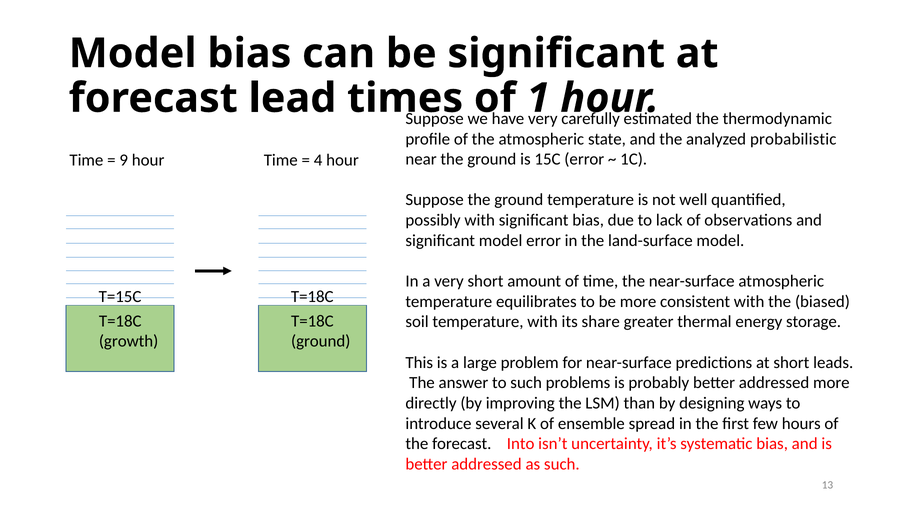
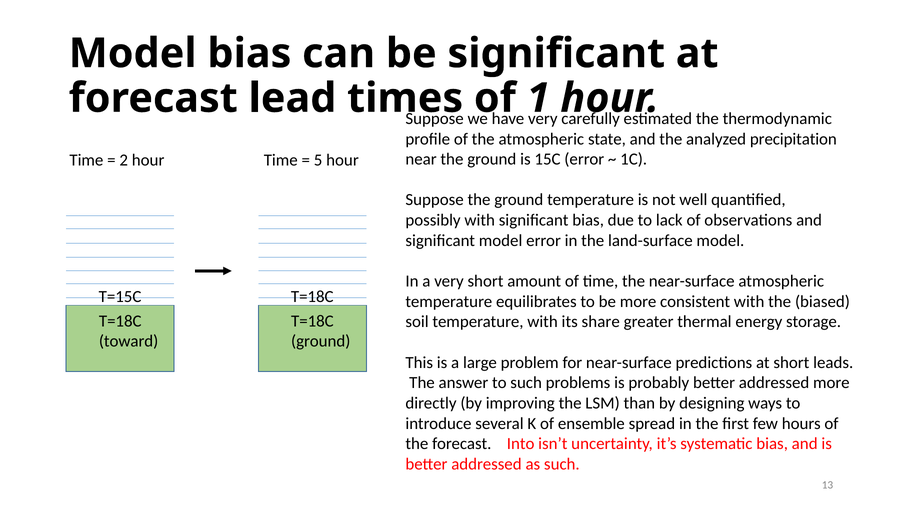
probabilistic: probabilistic -> precipitation
4: 4 -> 5
9: 9 -> 2
growth: growth -> toward
